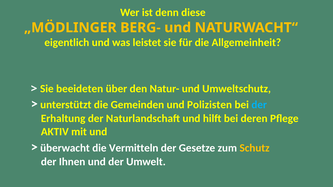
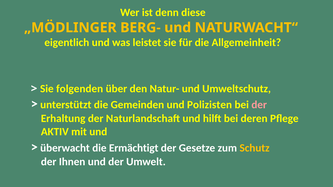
beeideten: beeideten -> folgenden
der at (259, 105) colour: light blue -> pink
Vermitteln: Vermitteln -> Ermächtigt
